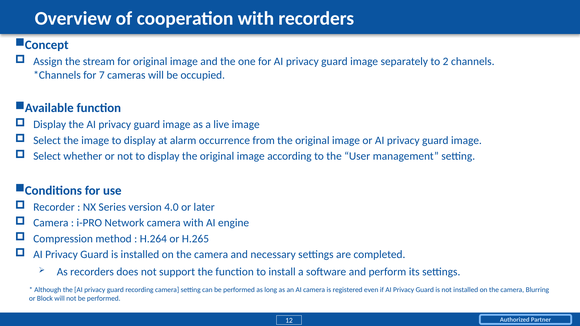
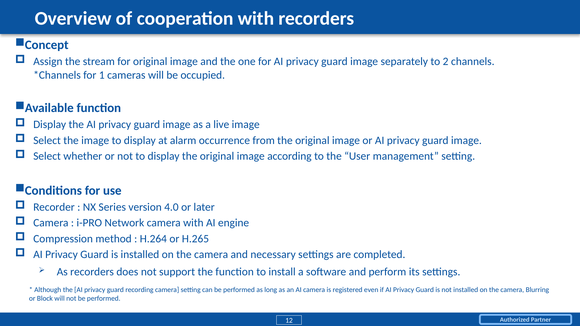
7: 7 -> 1
